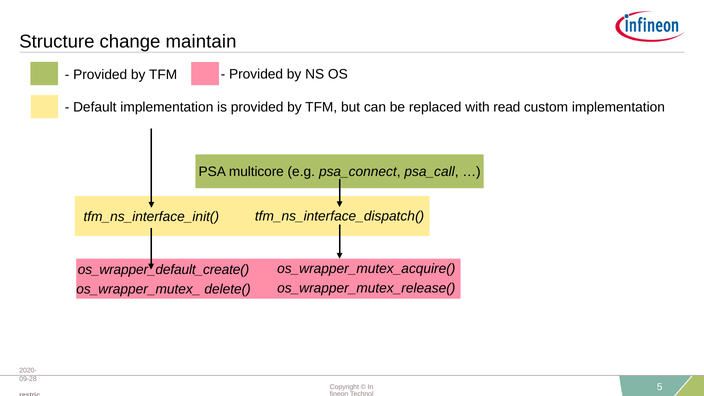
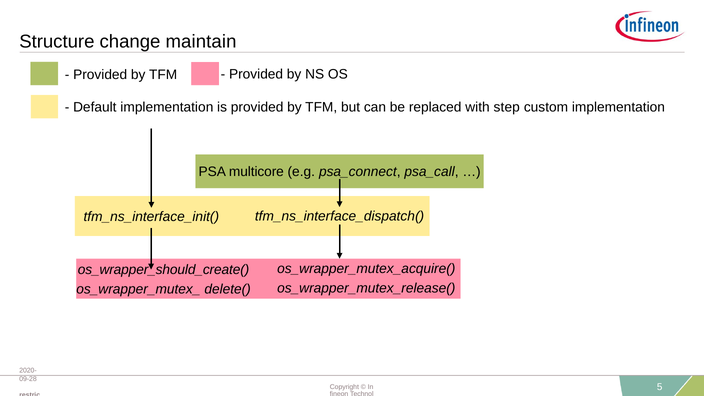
read: read -> step
os_wrapper_default_create(: os_wrapper_default_create( -> os_wrapper_should_create(
